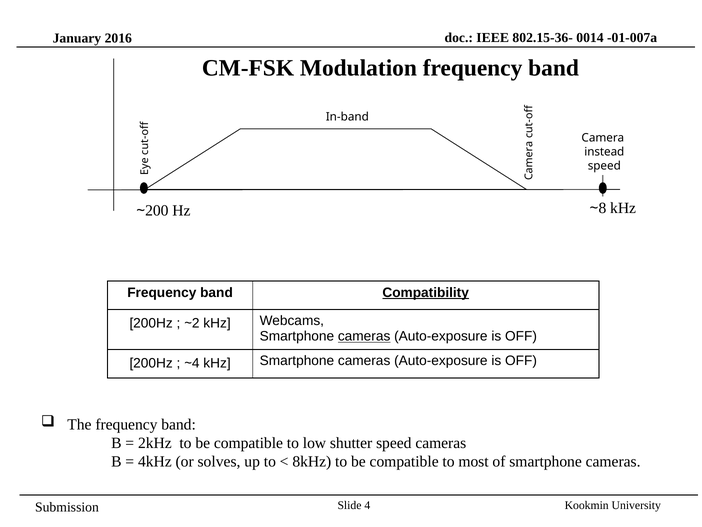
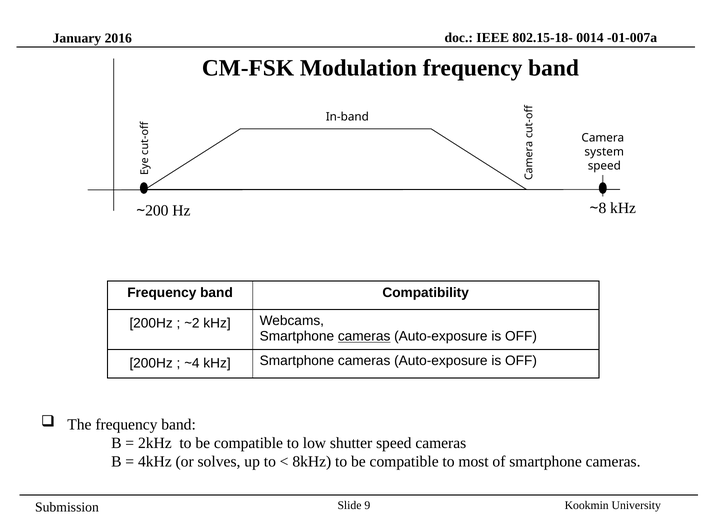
802.15-36-: 802.15-36- -> 802.15-18-
instead: instead -> system
Compatibility underline: present -> none
Slide 4: 4 -> 9
